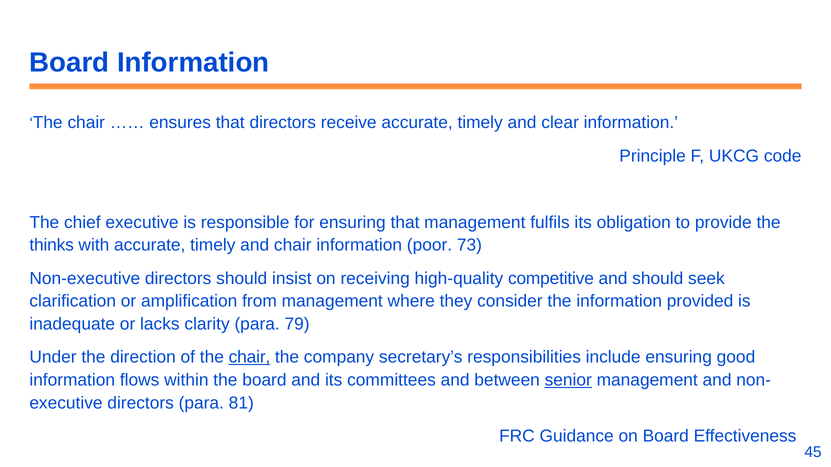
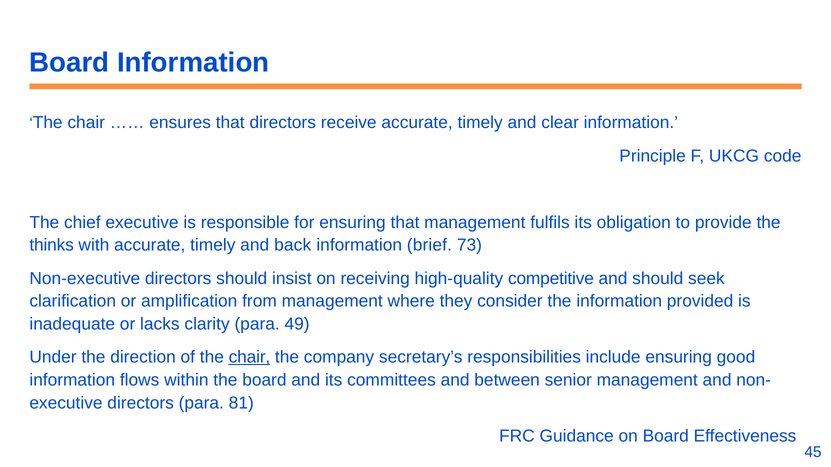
and chair: chair -> back
poor: poor -> brief
79: 79 -> 49
senior underline: present -> none
